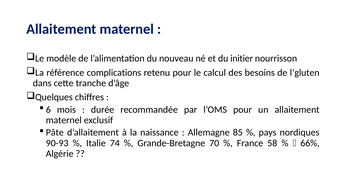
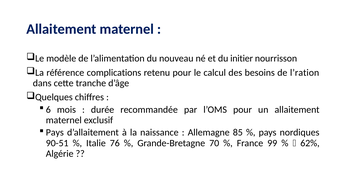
l’gluten: l’gluten -> l’ration
Pâte at (55, 132): Pâte -> Pays
90-93: 90-93 -> 90-51
74: 74 -> 76
58: 58 -> 99
66%: 66% -> 62%
